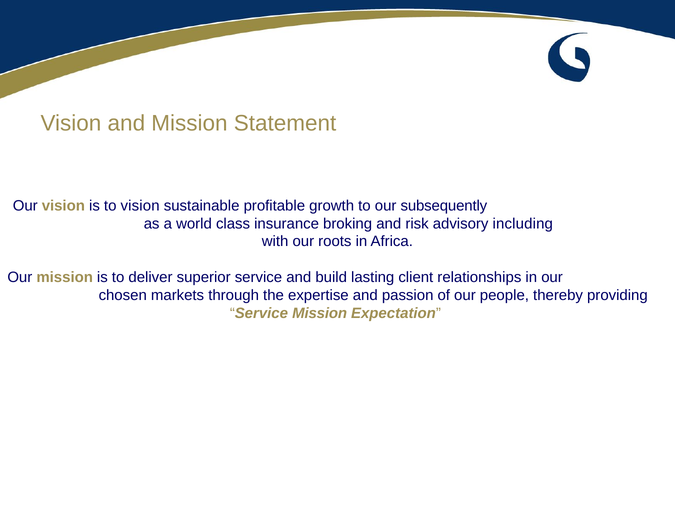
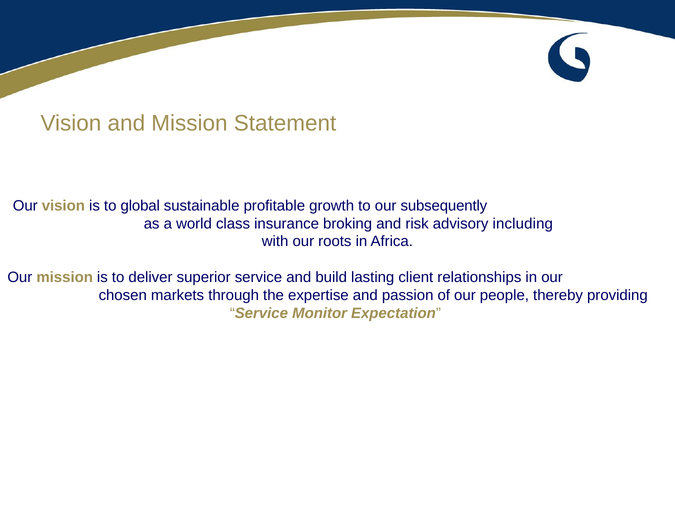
to vision: vision -> global
Service Mission: Mission -> Monitor
